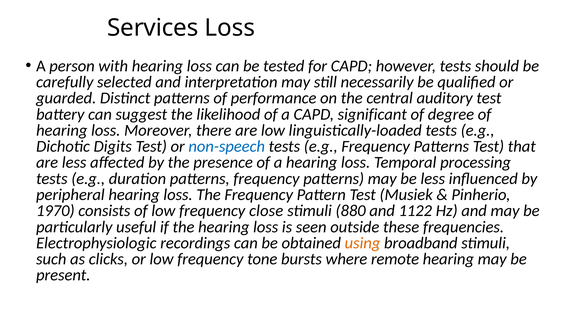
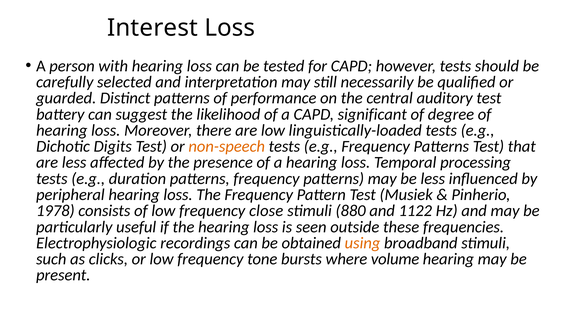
Services: Services -> Interest
non-speech colour: blue -> orange
1970: 1970 -> 1978
remote: remote -> volume
